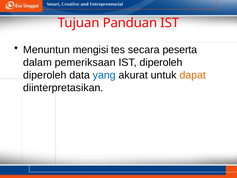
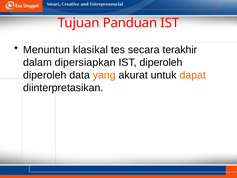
mengisi: mengisi -> klasikal
peserta: peserta -> terakhir
pemeriksaan: pemeriksaan -> dipersiapkan
yang colour: blue -> orange
